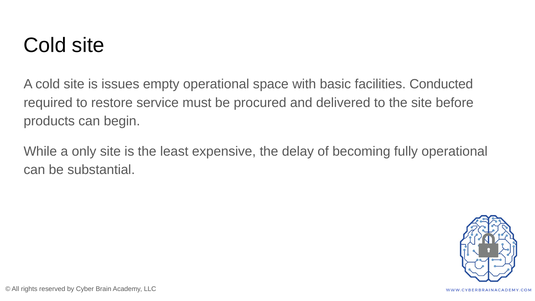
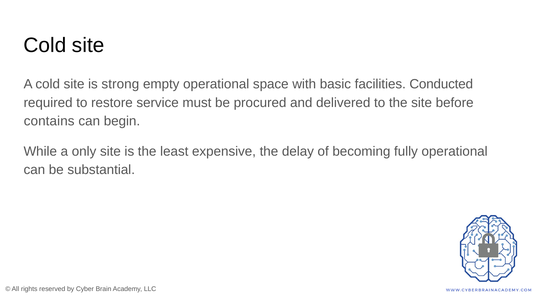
issues: issues -> strong
products: products -> contains
